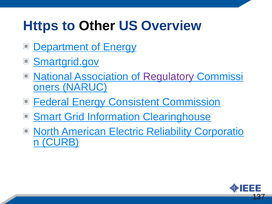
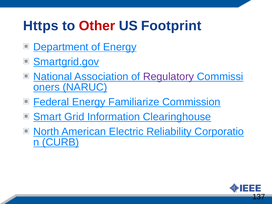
Other colour: black -> red
Overview: Overview -> Footprint
Consistent: Consistent -> Familiarize
